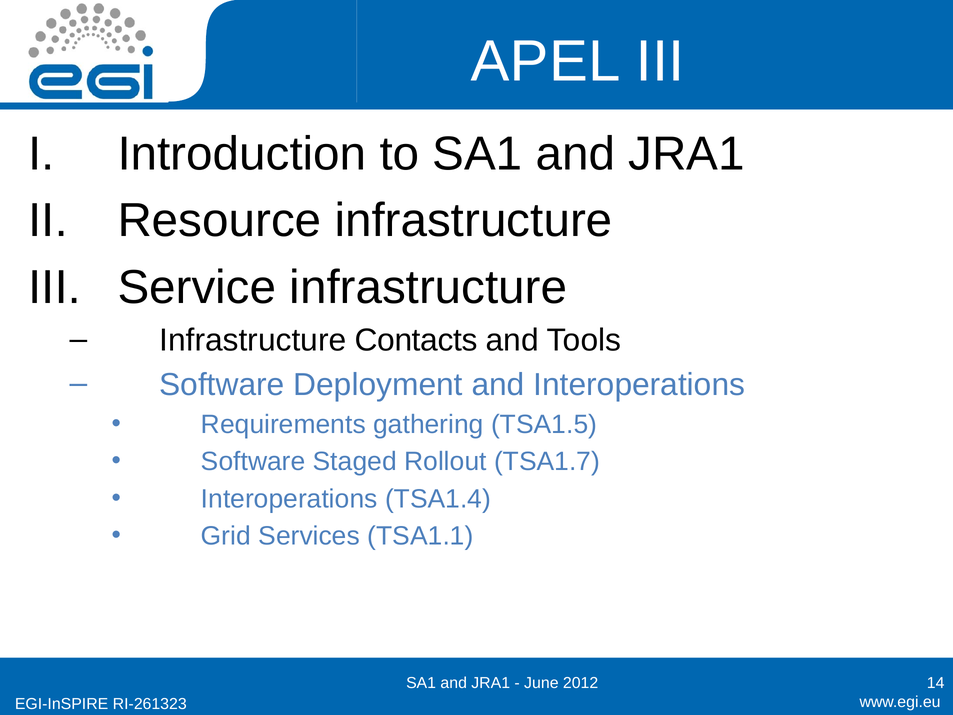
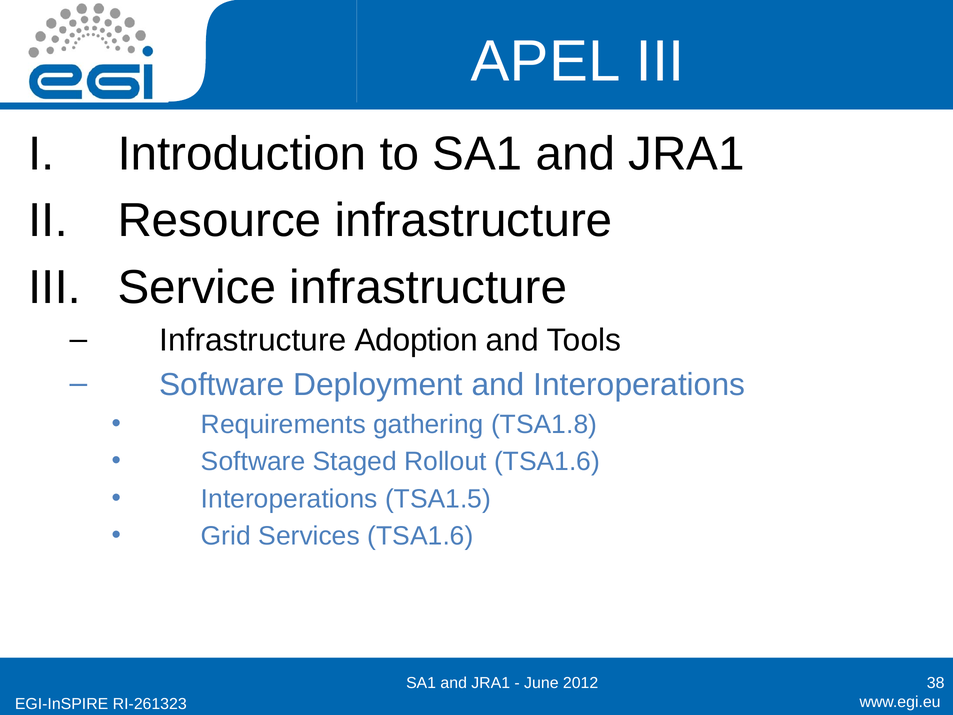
Contacts: Contacts -> Adoption
TSA1.5: TSA1.5 -> TSA1.8
Rollout TSA1.7: TSA1.7 -> TSA1.6
TSA1.4: TSA1.4 -> TSA1.5
Services TSA1.1: TSA1.1 -> TSA1.6
14: 14 -> 38
